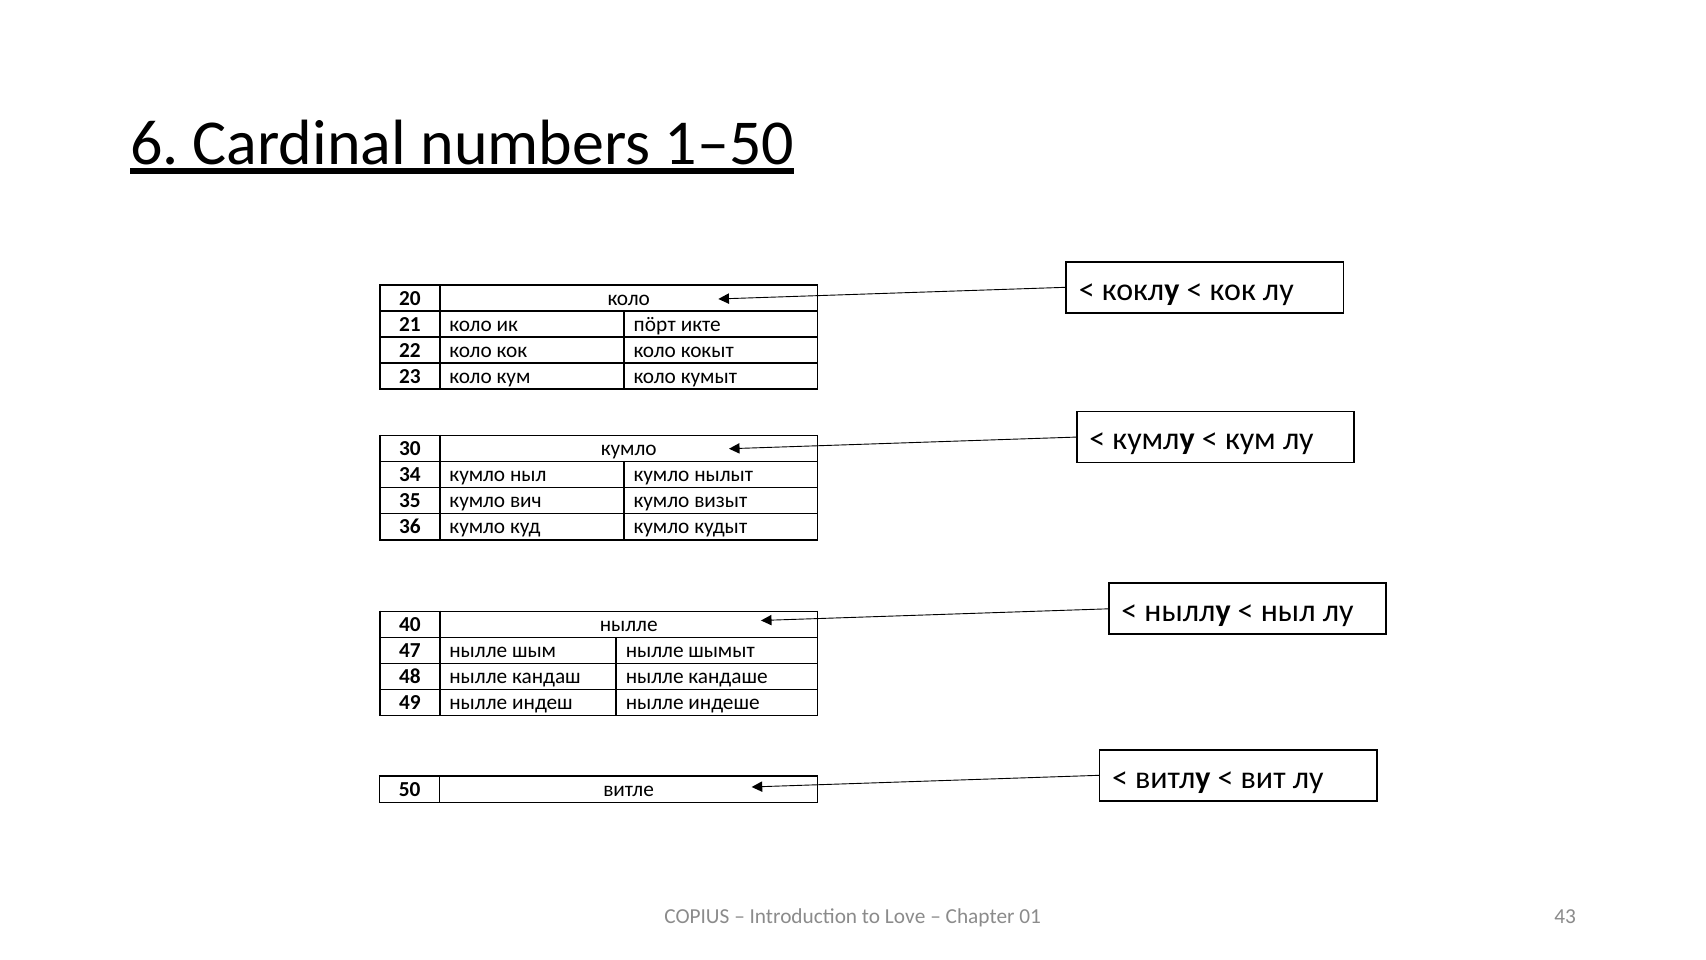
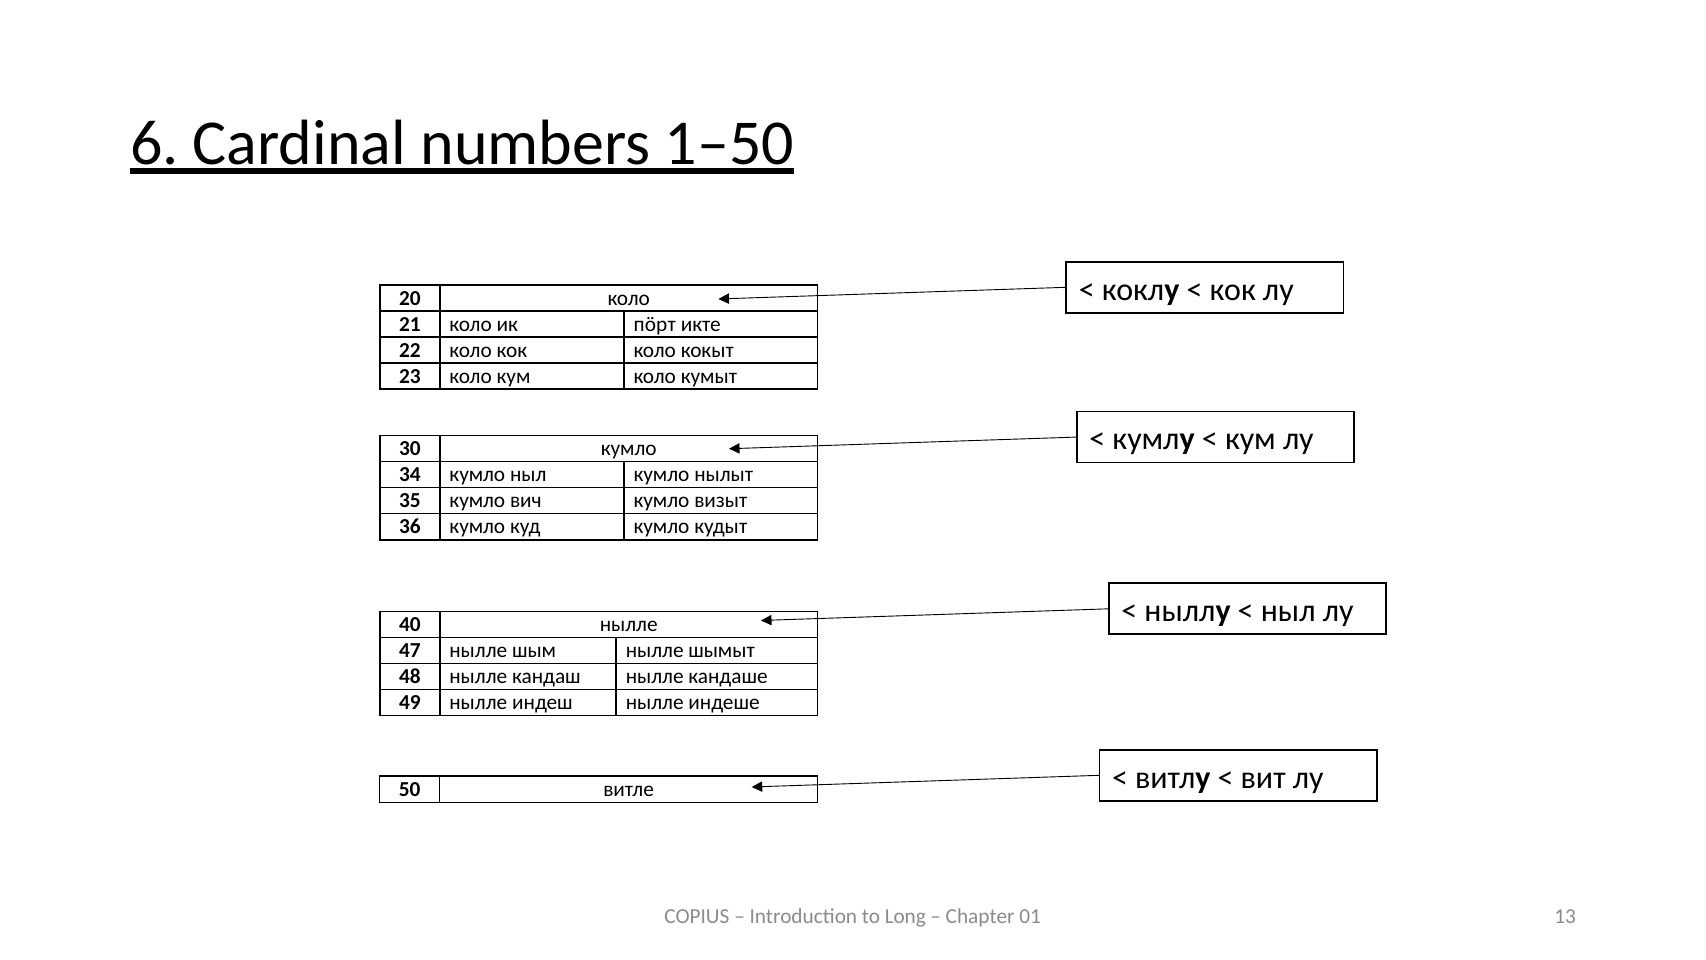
Love: Love -> Long
43: 43 -> 13
